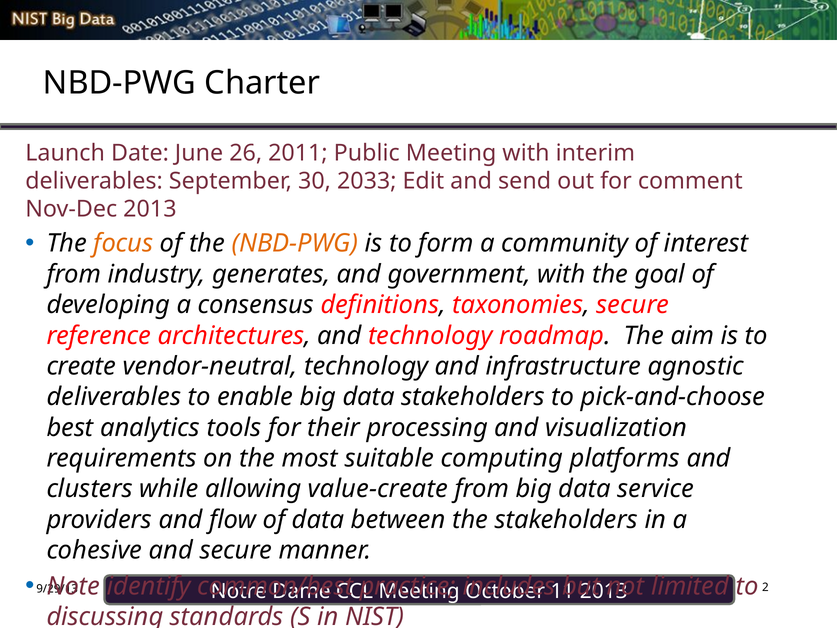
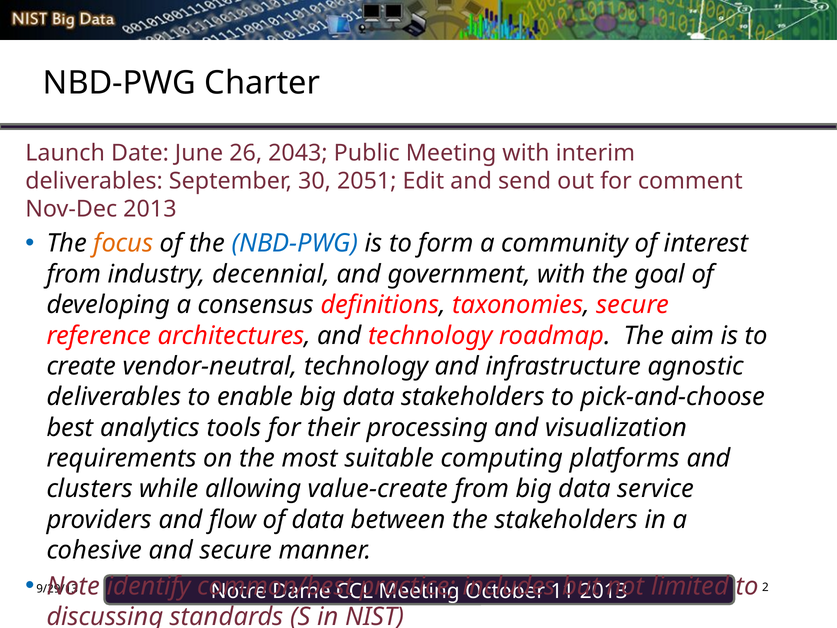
2011: 2011 -> 2043
2033: 2033 -> 2051
NBD-PWG at (295, 243) colour: orange -> blue
generates: generates -> decennial
